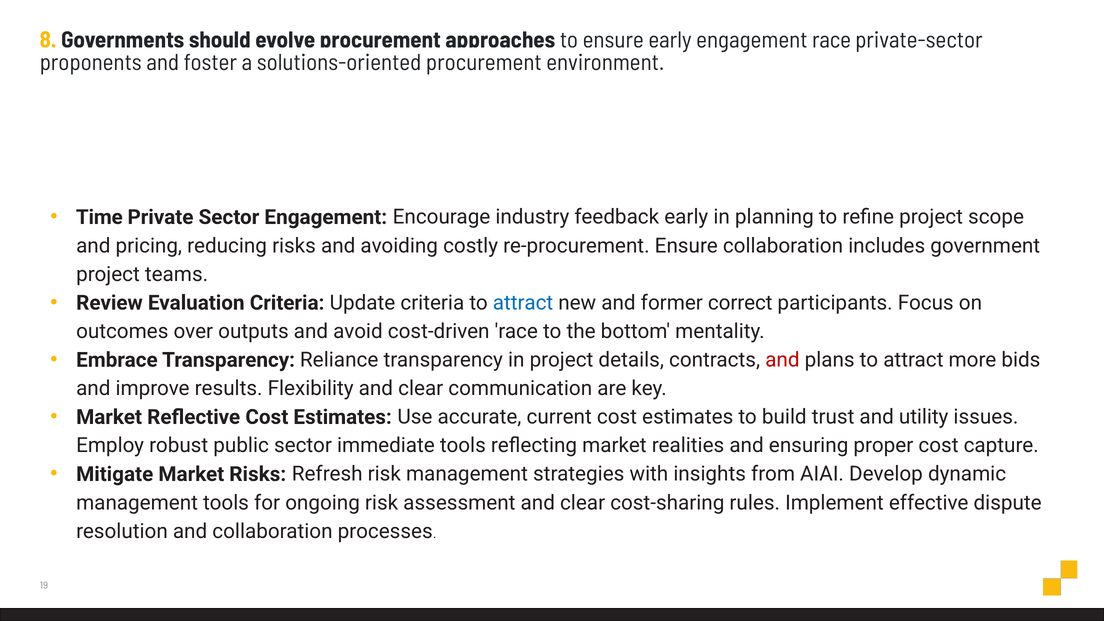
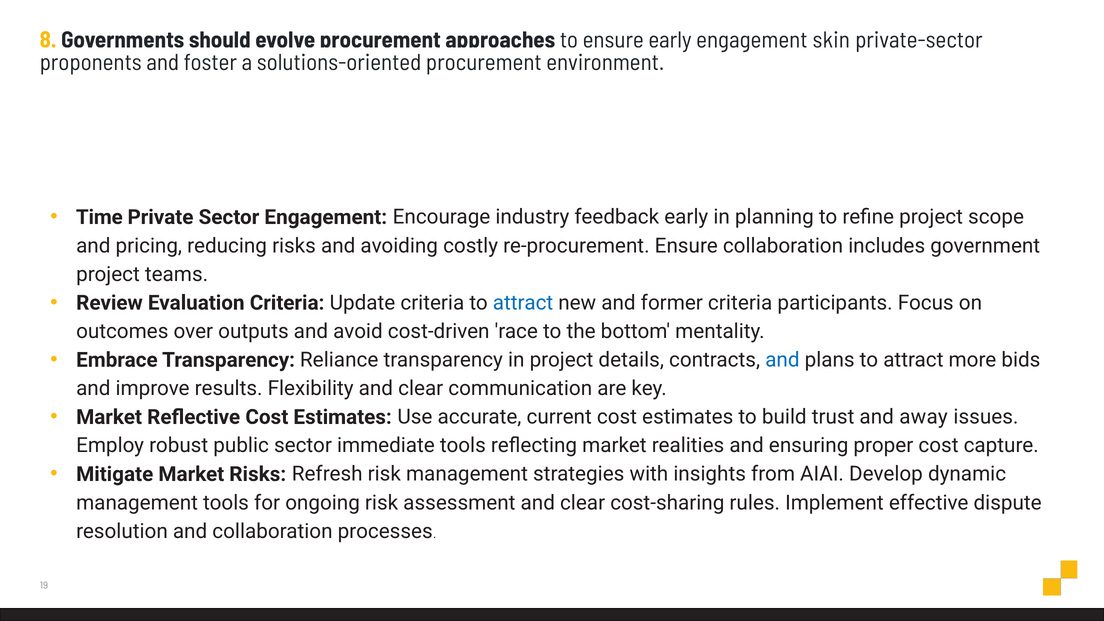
engagement race: race -> skin
former correct: correct -> criteria
and at (782, 360) colour: red -> blue
utility: utility -> away
